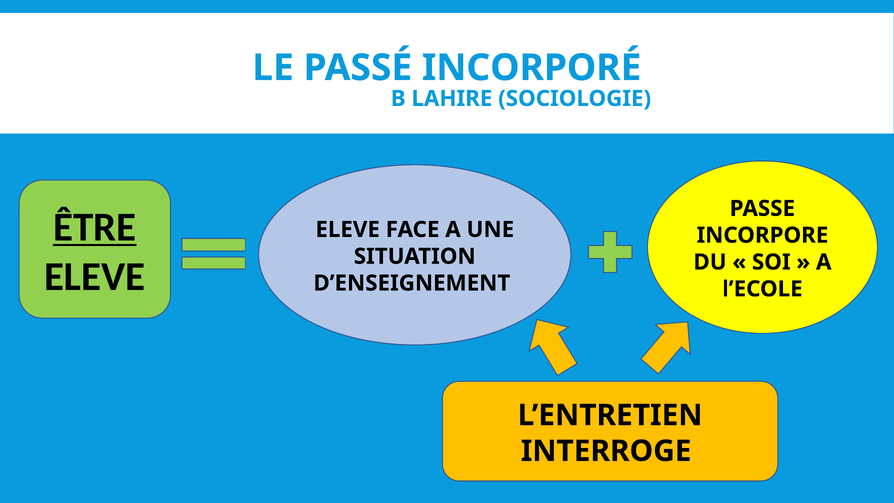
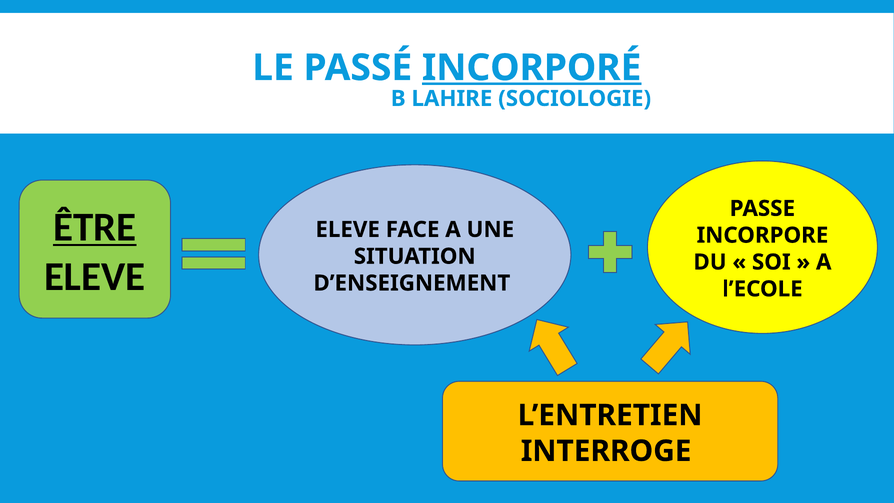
INCORPORÉ underline: none -> present
